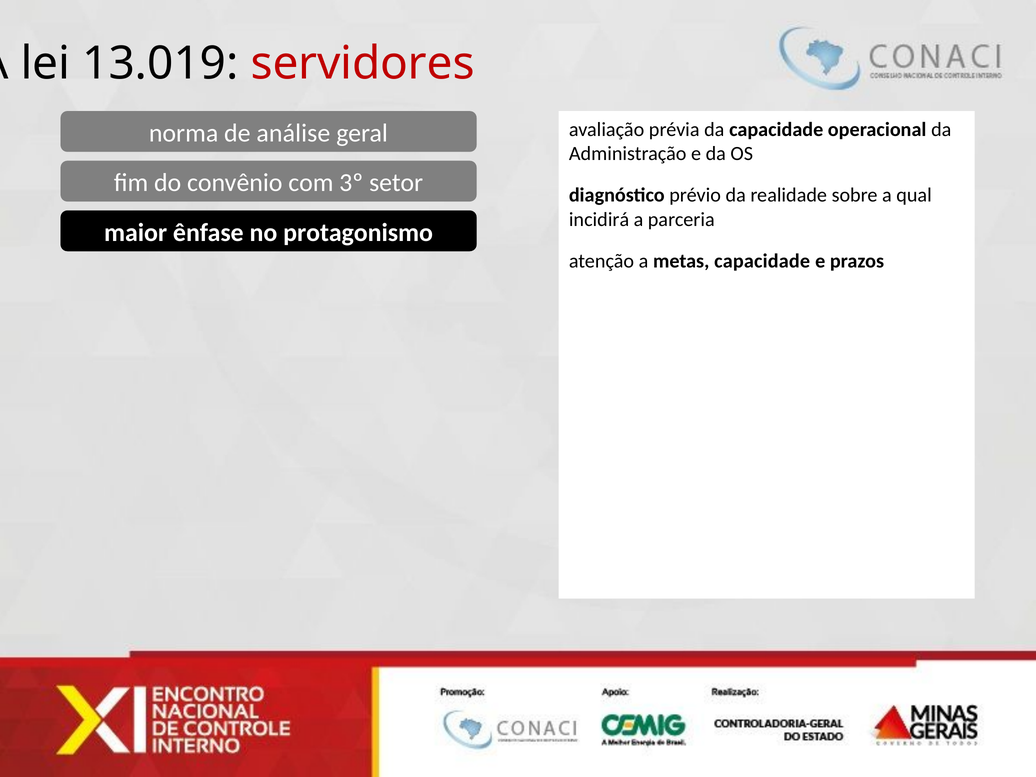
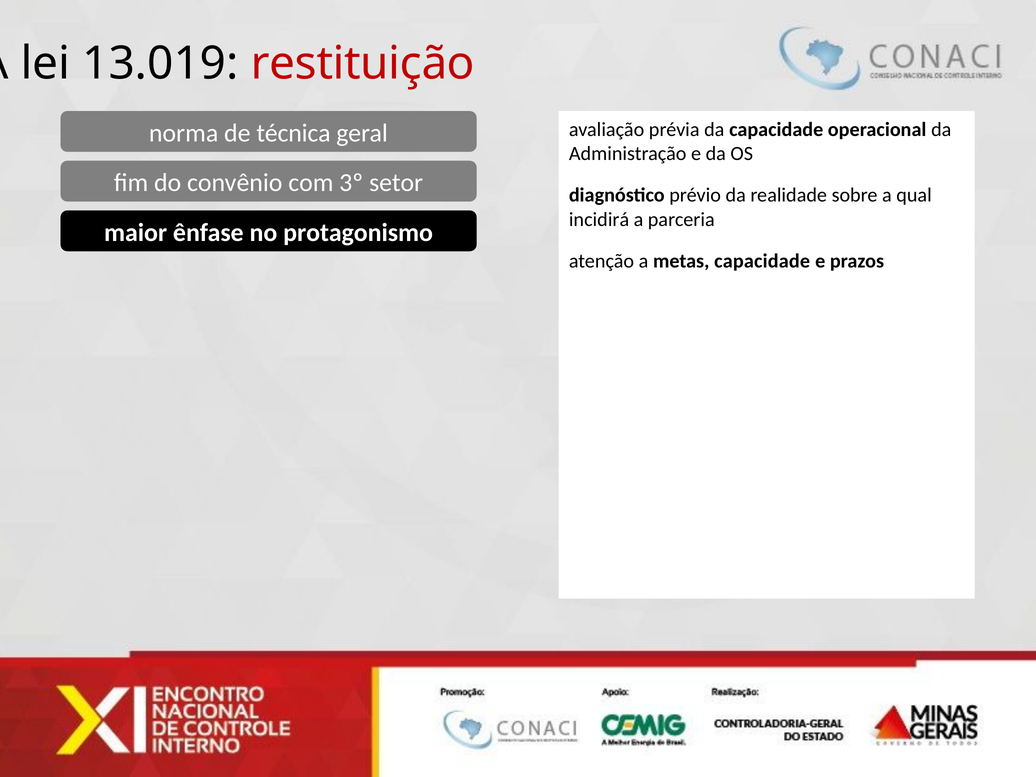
servidores: servidores -> restituição
análise: análise -> técnica
